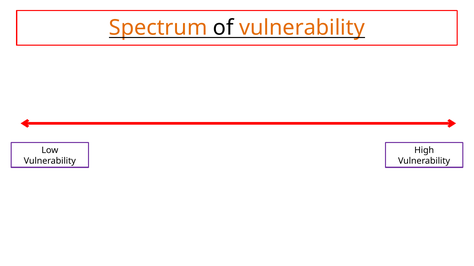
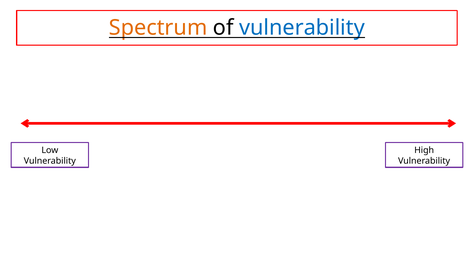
vulnerability at (302, 28) colour: orange -> blue
